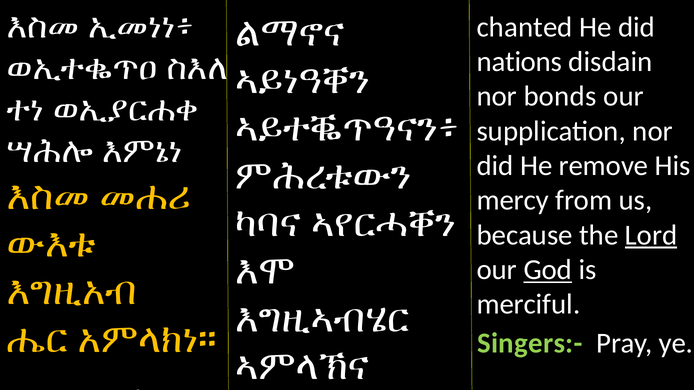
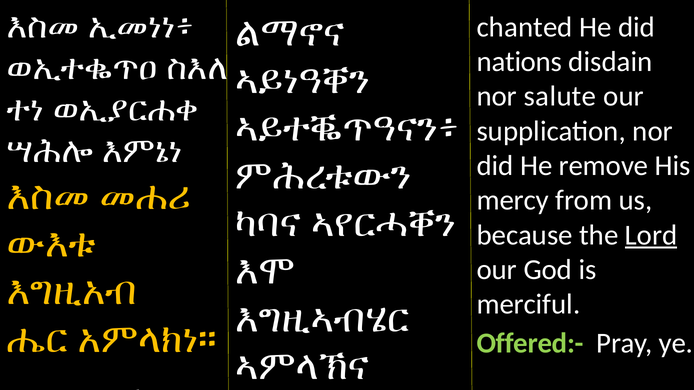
bonds: bonds -> salute
God underline: present -> none
Singers:-: Singers:- -> Offered:-
